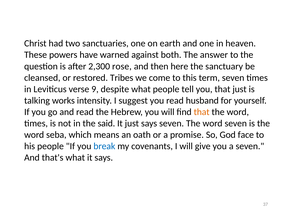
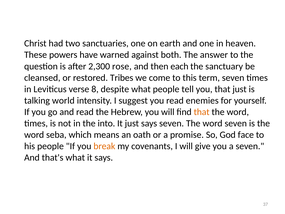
here: here -> each
9: 9 -> 8
works: works -> world
husband: husband -> enemies
said: said -> into
break colour: blue -> orange
